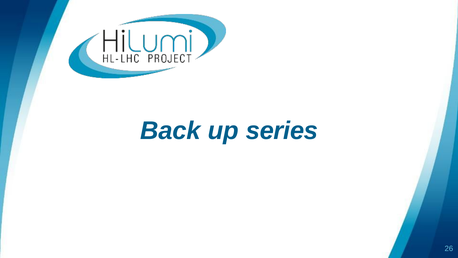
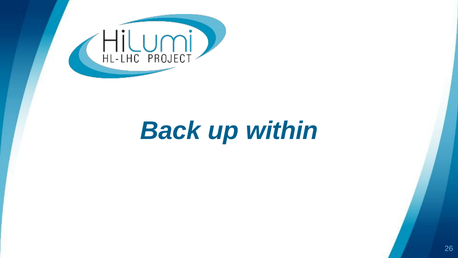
series: series -> within
